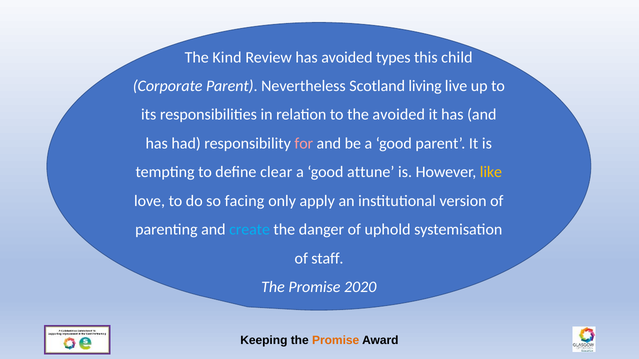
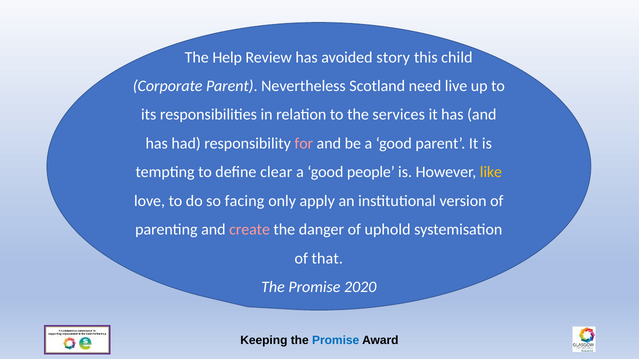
Kind: Kind -> Help
types: types -> story
living: living -> need
the avoided: avoided -> services
attune: attune -> people
create colour: light blue -> pink
staff: staff -> that
Promise at (336, 341) colour: orange -> blue
